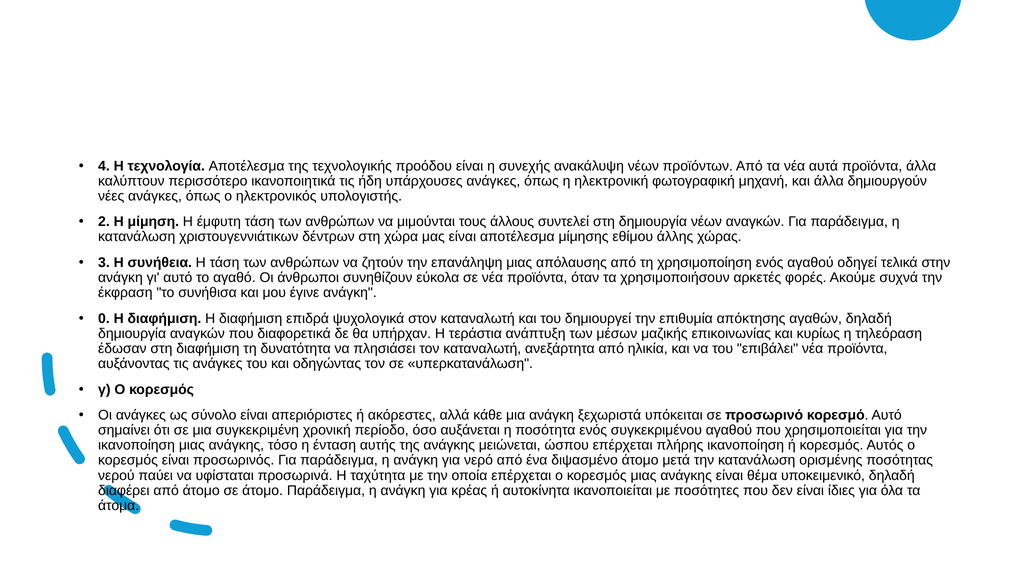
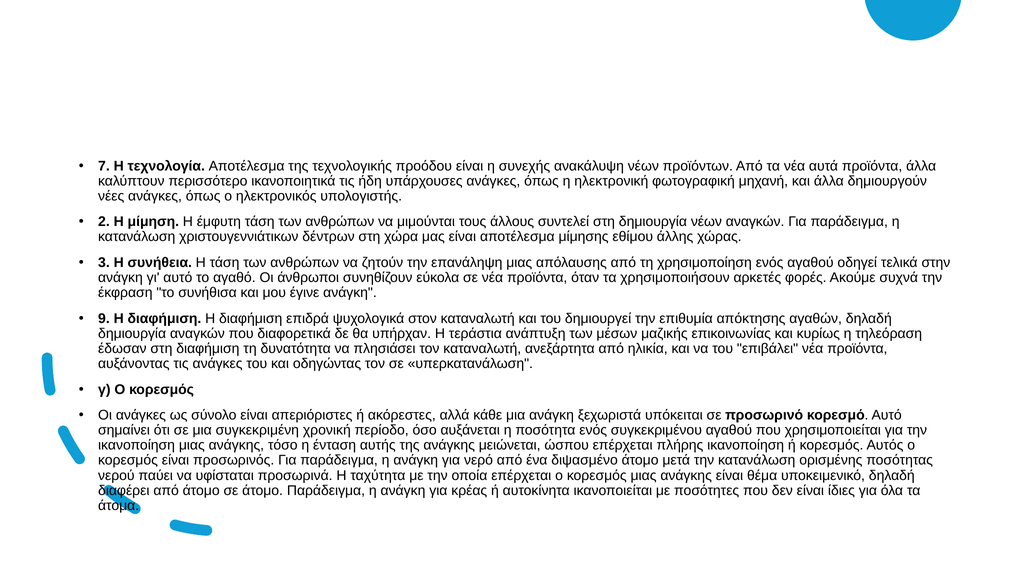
4: 4 -> 7
0: 0 -> 9
